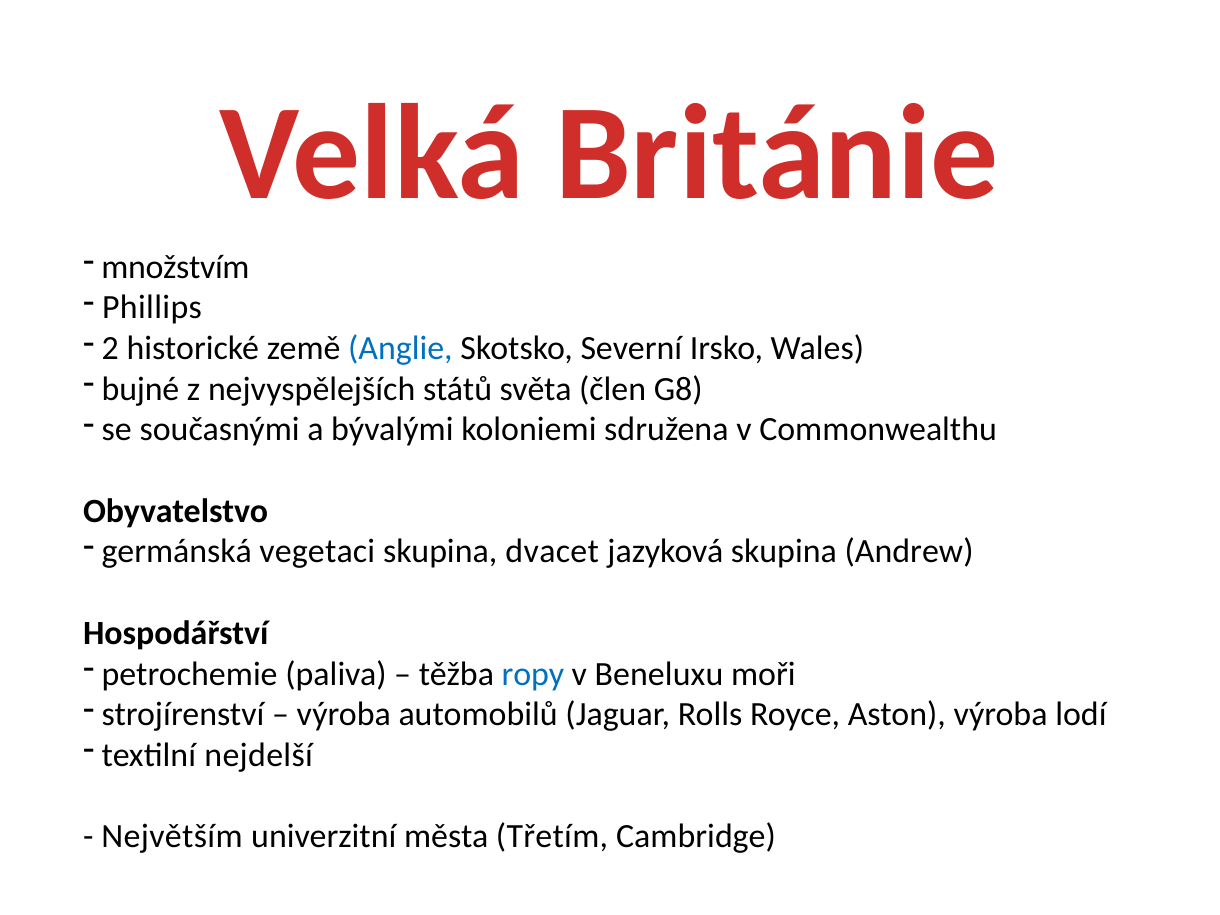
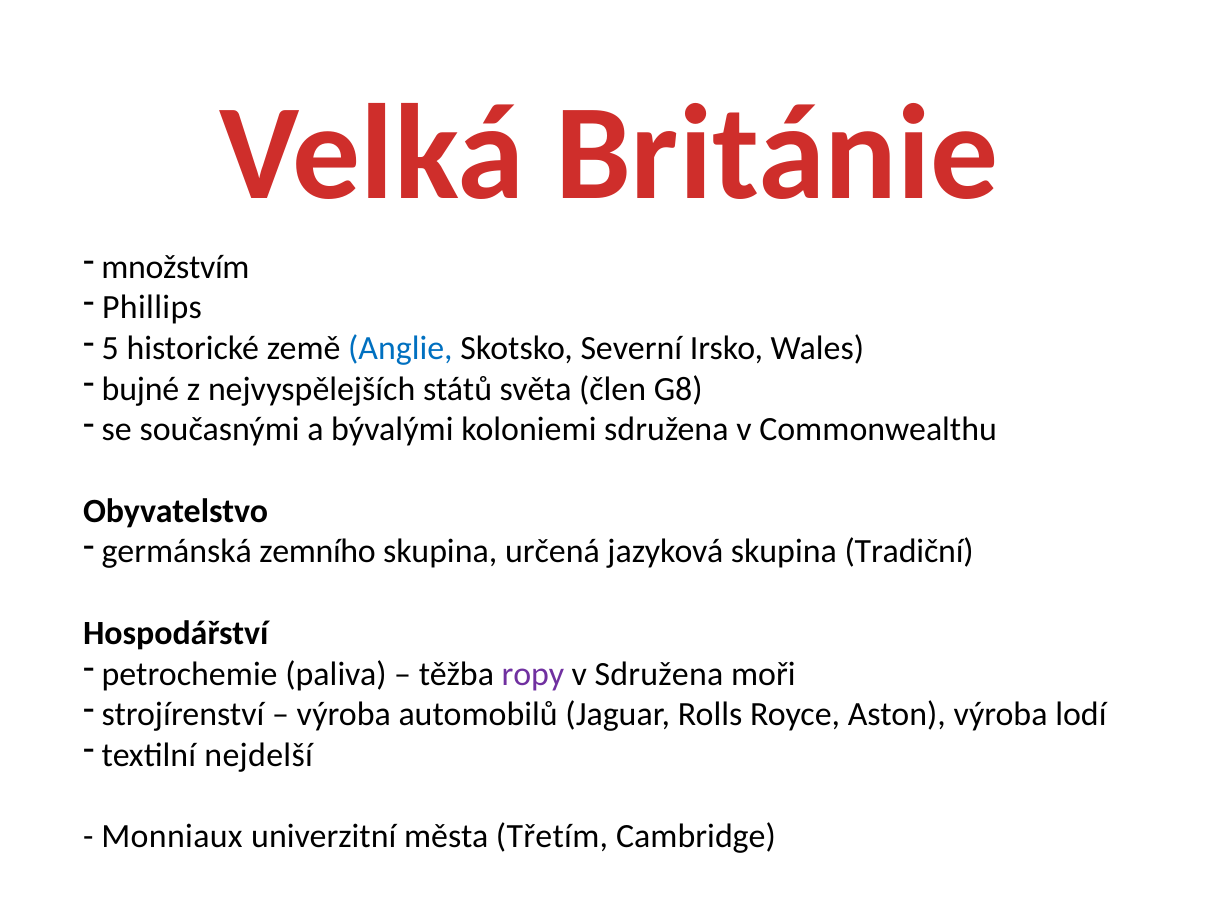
2: 2 -> 5
vegetaci: vegetaci -> zemního
dvacet: dvacet -> určená
Andrew: Andrew -> Tradiční
ropy colour: blue -> purple
v Beneluxu: Beneluxu -> Sdružena
Největším: Největším -> Monniaux
